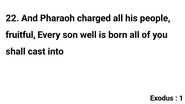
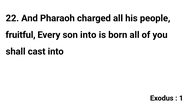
son well: well -> into
